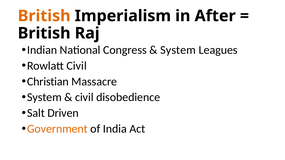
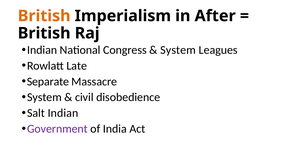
Rowlatt Civil: Civil -> Late
Christian: Christian -> Separate
Salt Driven: Driven -> Indian
Government colour: orange -> purple
